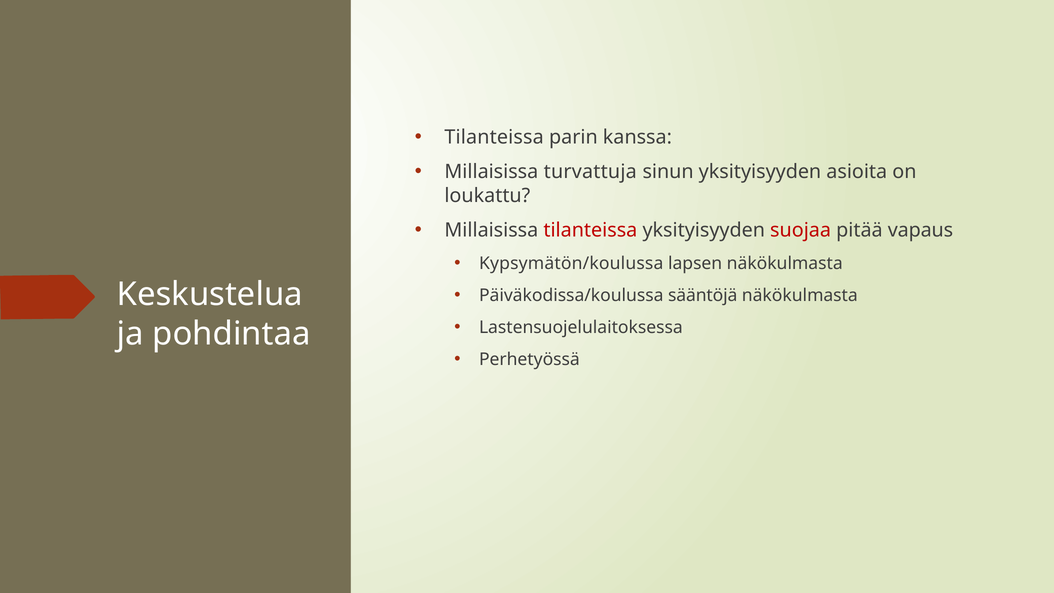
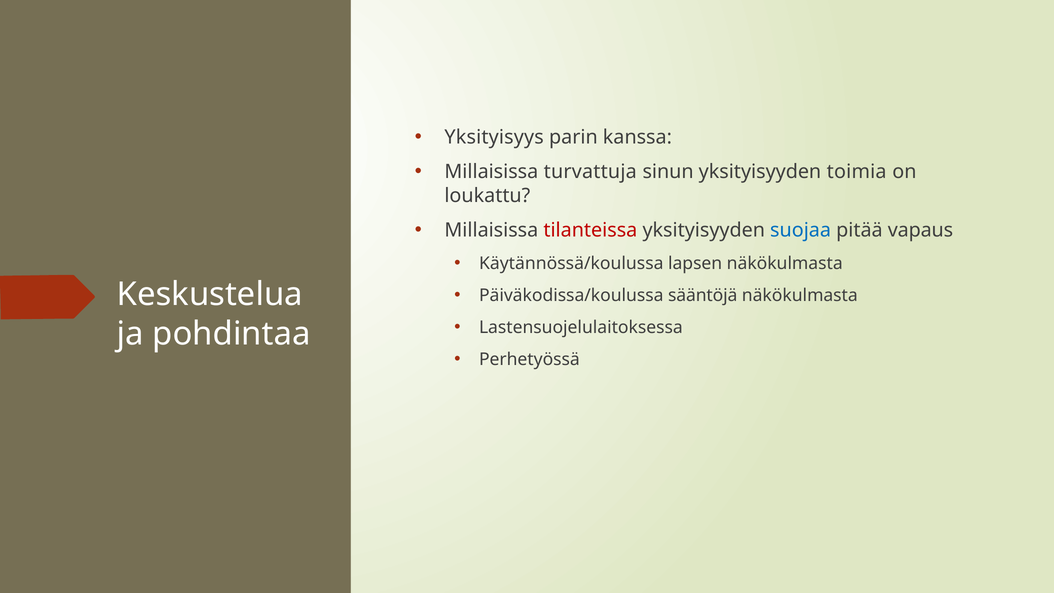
Tilanteissa at (494, 137): Tilanteissa -> Yksityisyys
asioita: asioita -> toimia
suojaa colour: red -> blue
Kypsymätön/koulussa: Kypsymätön/koulussa -> Käytännössä/koulussa
